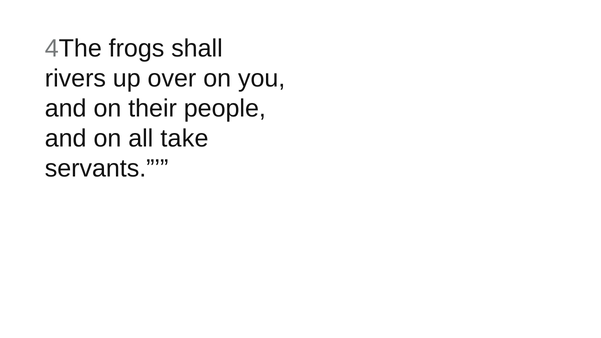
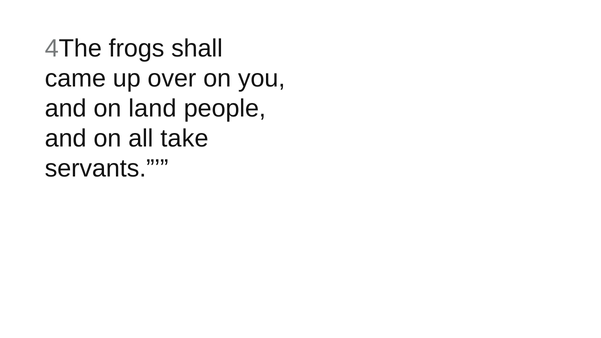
rivers: rivers -> came
their: their -> land
